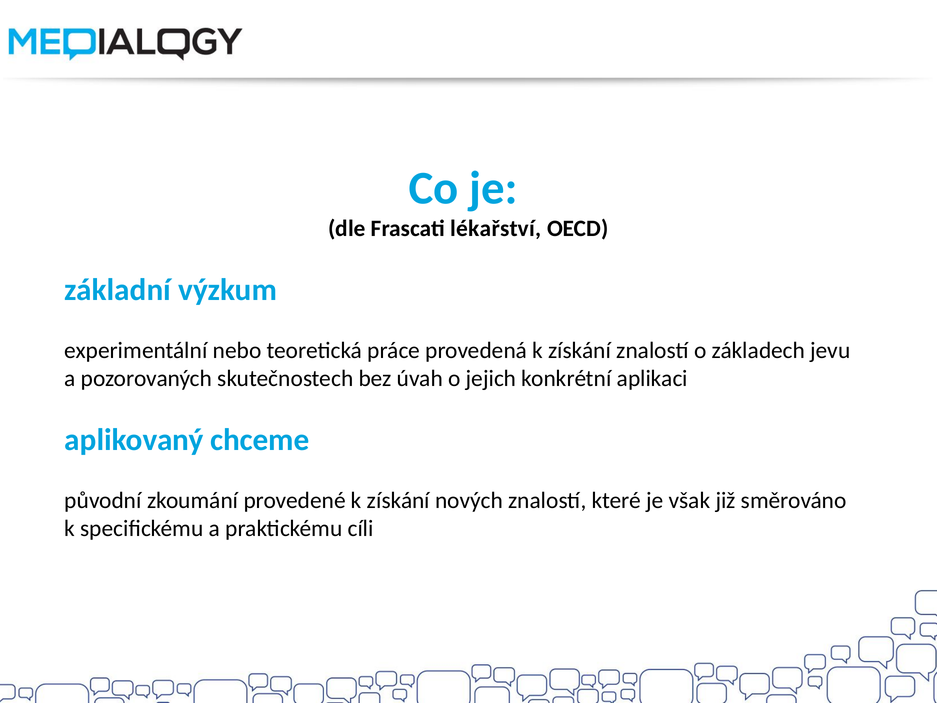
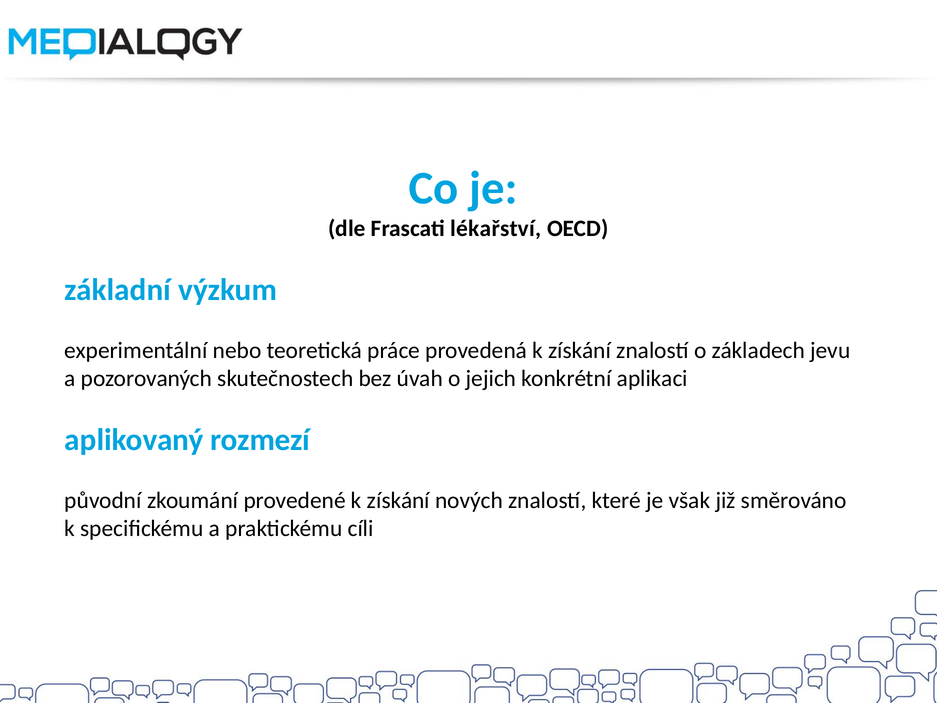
chceme: chceme -> rozmezí
